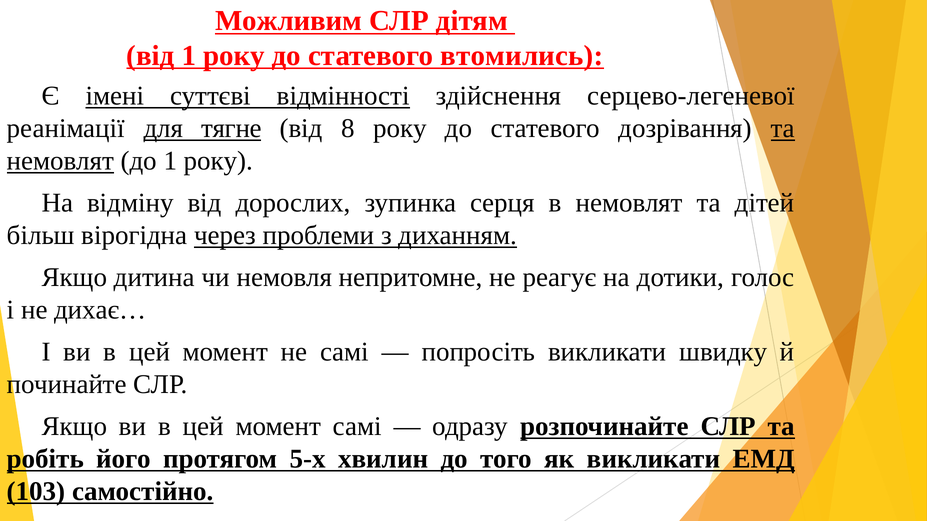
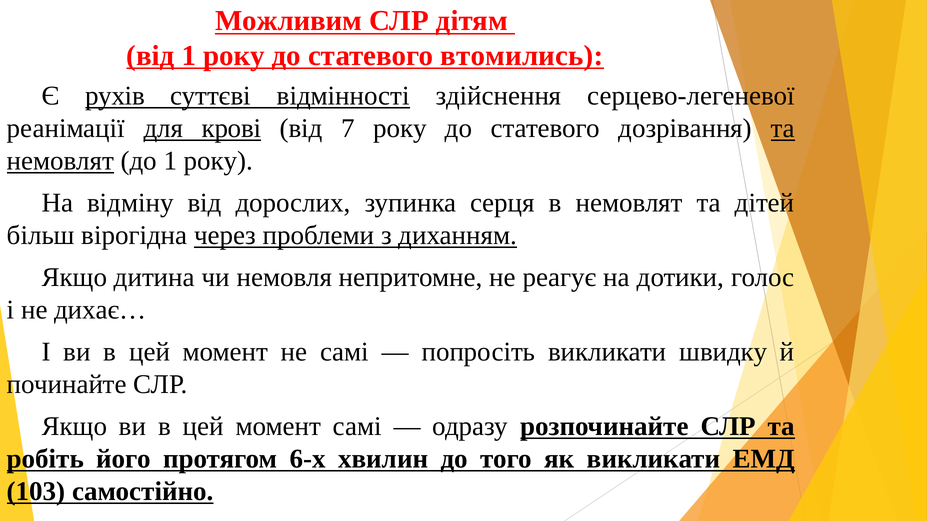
імені: імені -> рухів
тягне: тягне -> крові
8: 8 -> 7
5-х: 5-х -> 6-х
